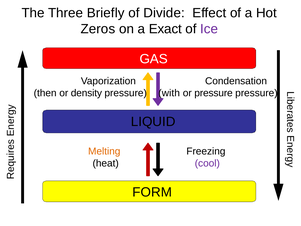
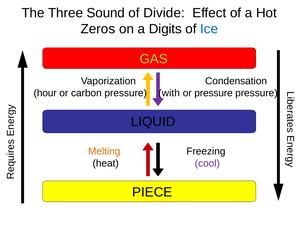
Briefly: Briefly -> Sound
Exact: Exact -> Digits
Ice colour: purple -> blue
GAS colour: white -> light green
then: then -> hour
density: density -> carbon
FORM: FORM -> PIECE
